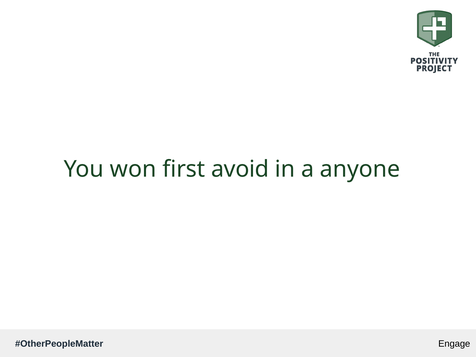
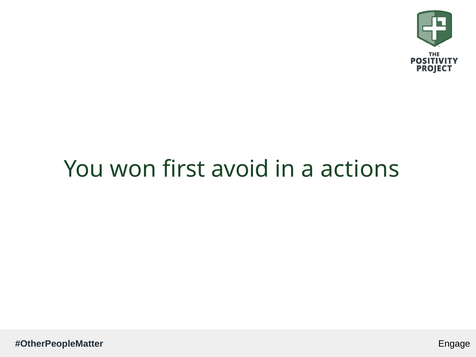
anyone: anyone -> actions
